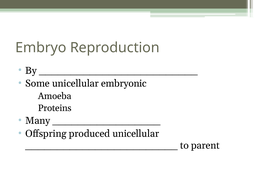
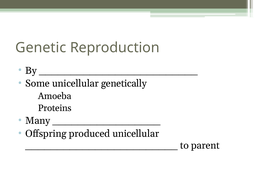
Embryo: Embryo -> Genetic
embryonic: embryonic -> genetically
